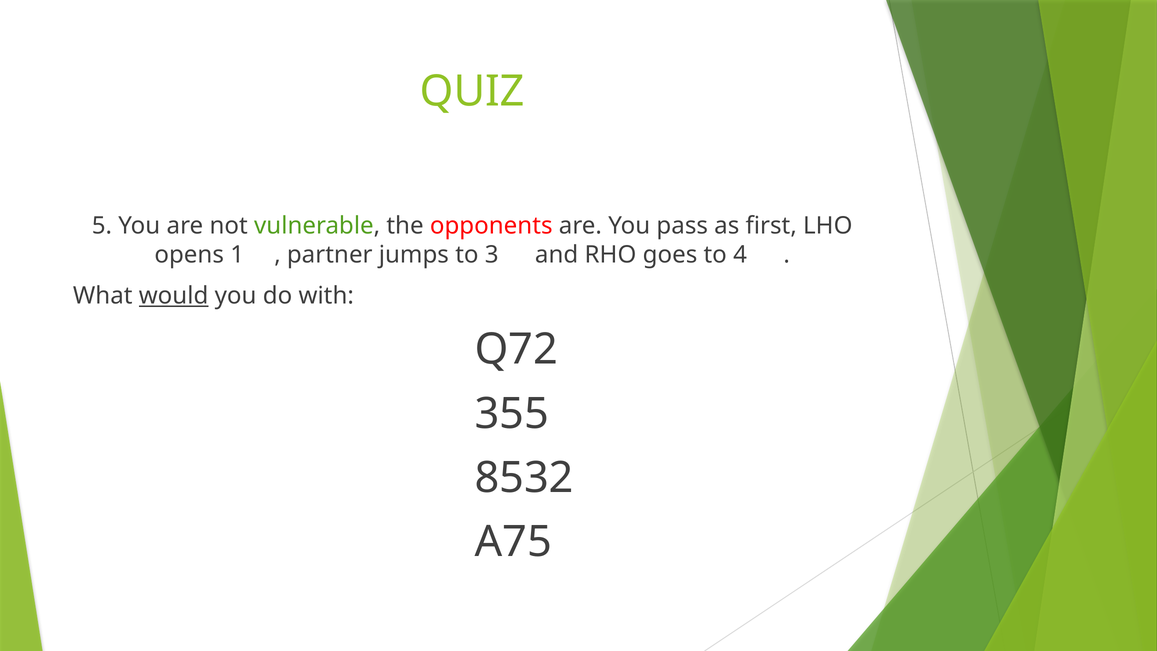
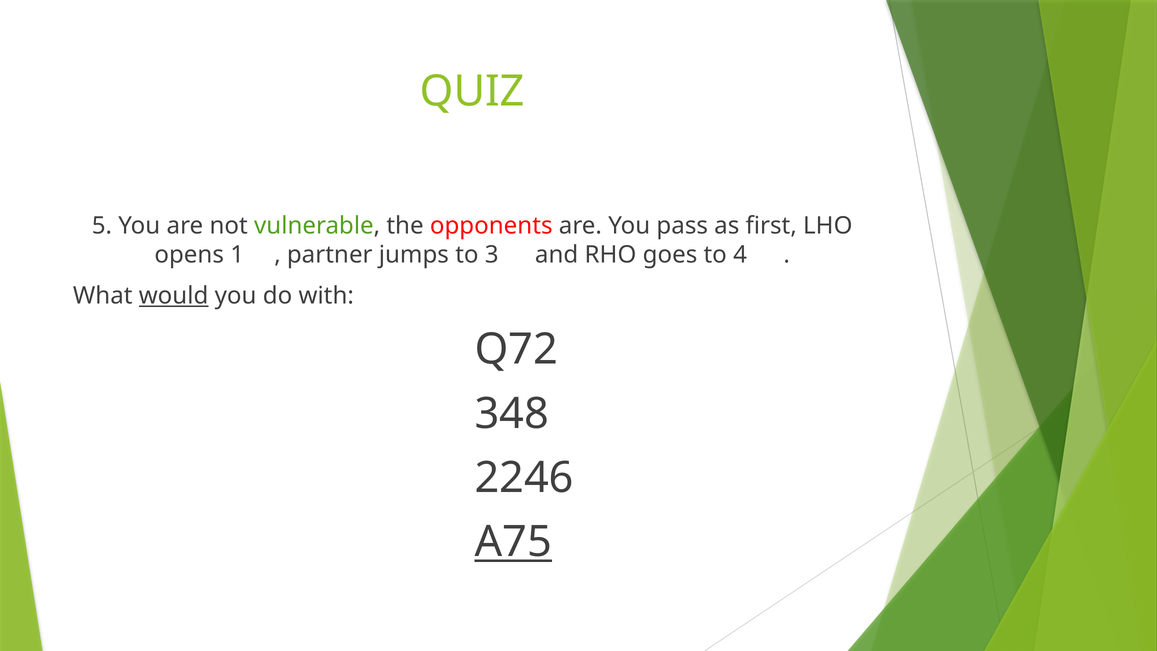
355: 355 -> 348
8532: 8532 -> 2246
A75 underline: none -> present
